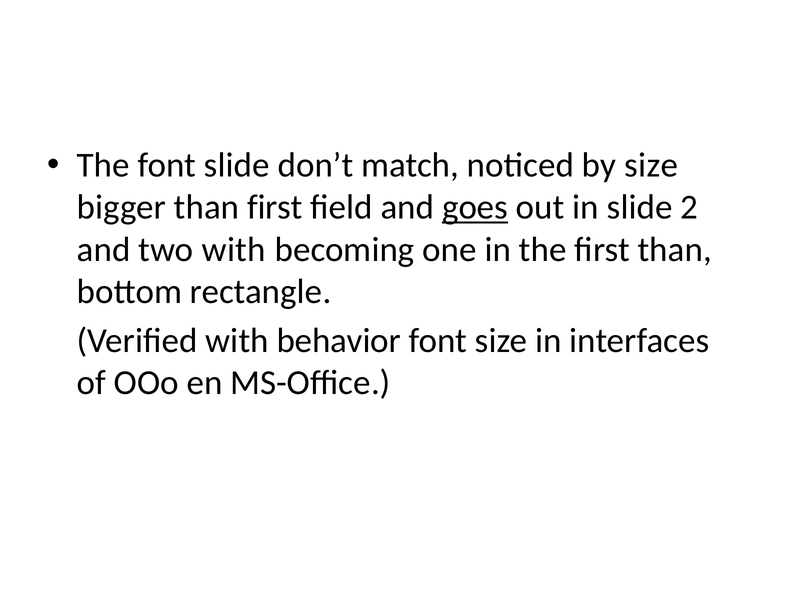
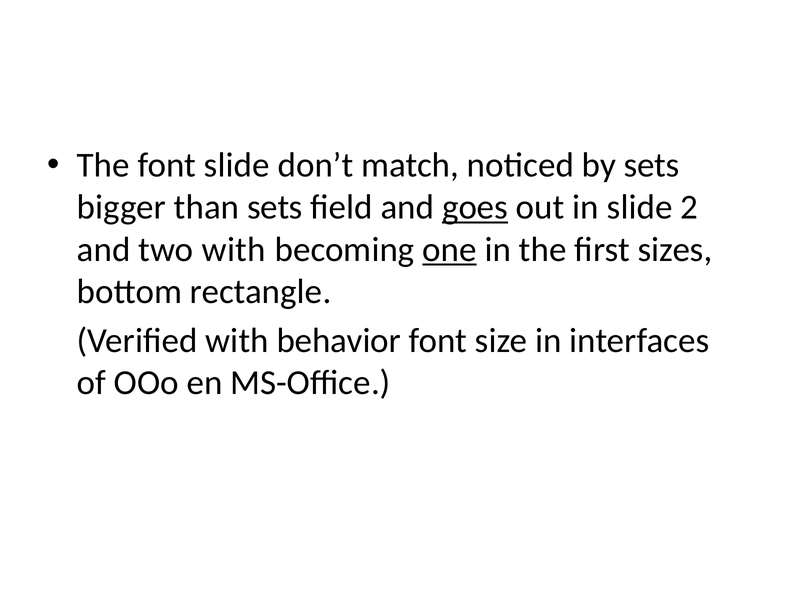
by size: size -> sets
than first: first -> sets
one underline: none -> present
first than: than -> sizes
